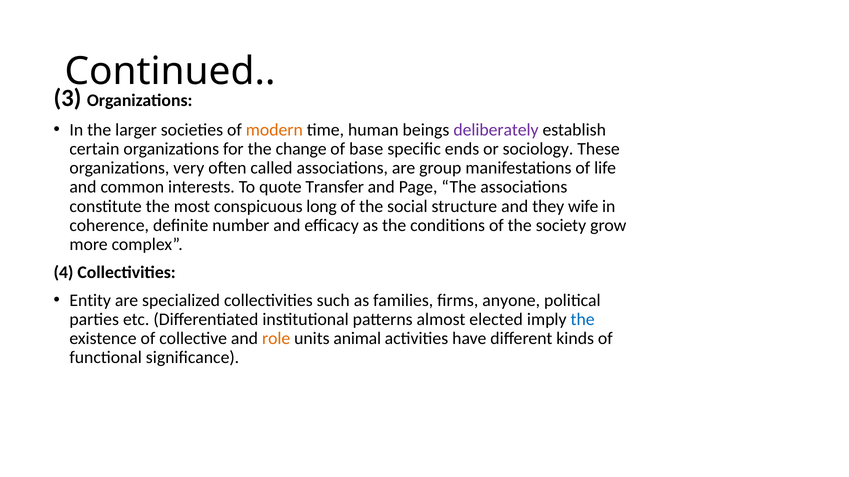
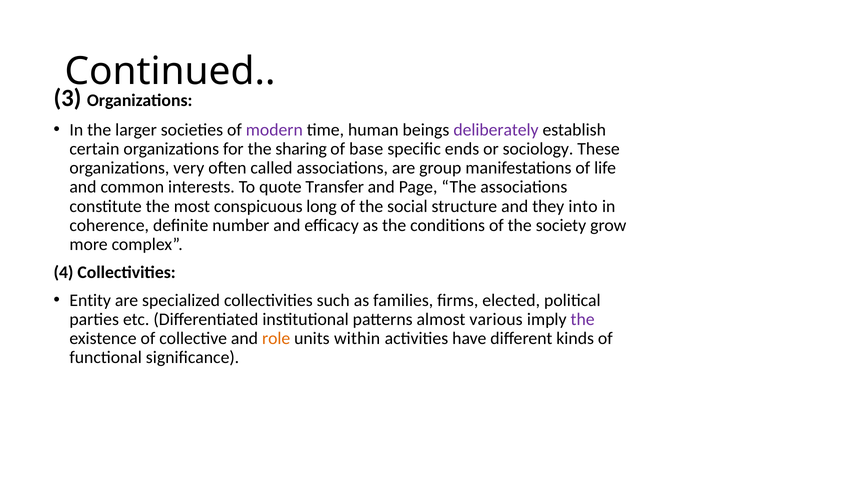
modern colour: orange -> purple
change: change -> sharing
wife: wife -> into
anyone: anyone -> elected
elected: elected -> various
the at (583, 320) colour: blue -> purple
animal: animal -> within
